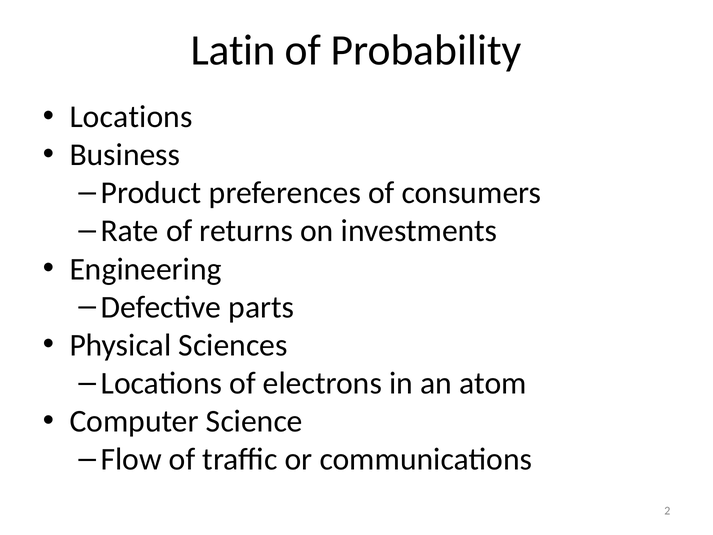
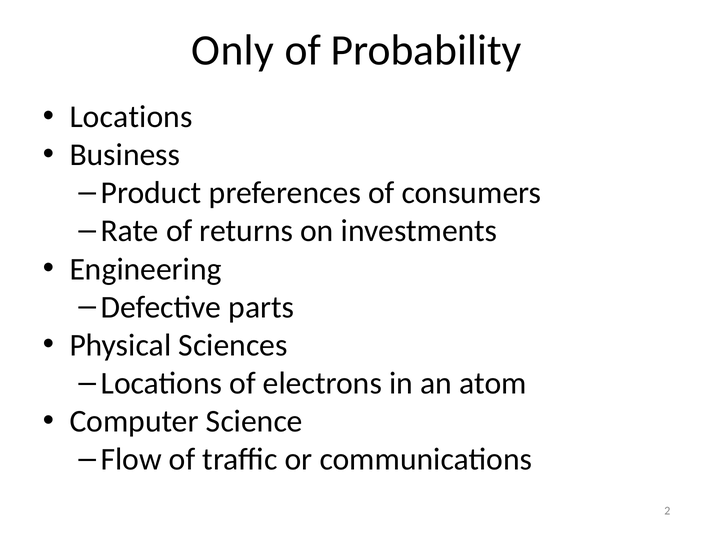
Latin: Latin -> Only
